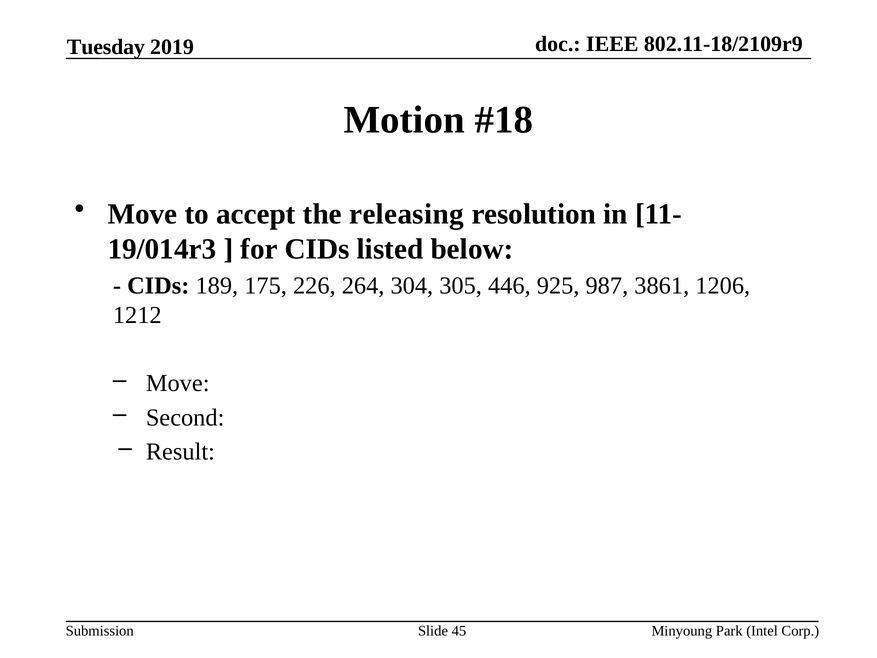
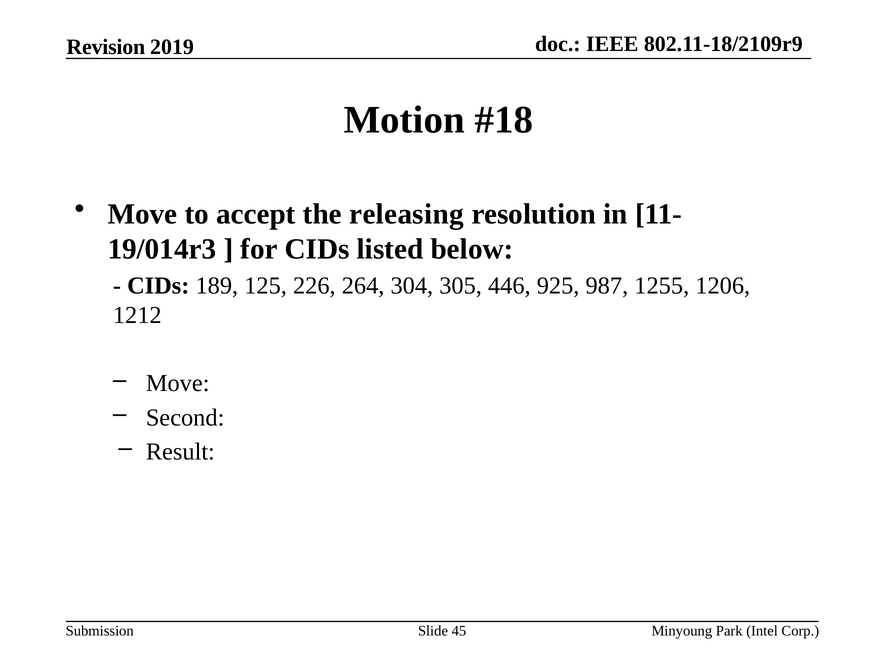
Tuesday: Tuesday -> Revision
175: 175 -> 125
3861: 3861 -> 1255
